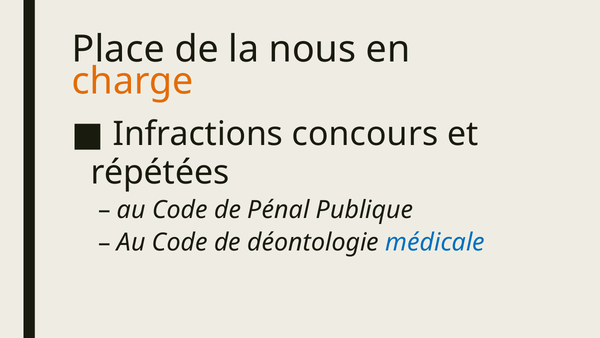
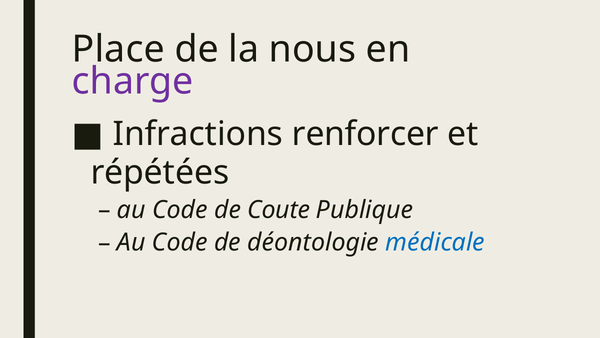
charge colour: orange -> purple
concours: concours -> renforcer
Pénal: Pénal -> Coute
